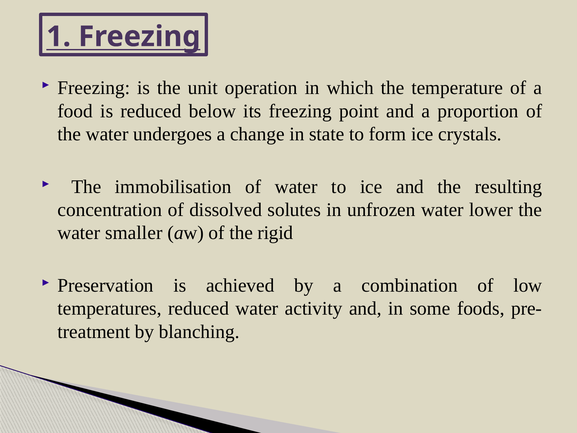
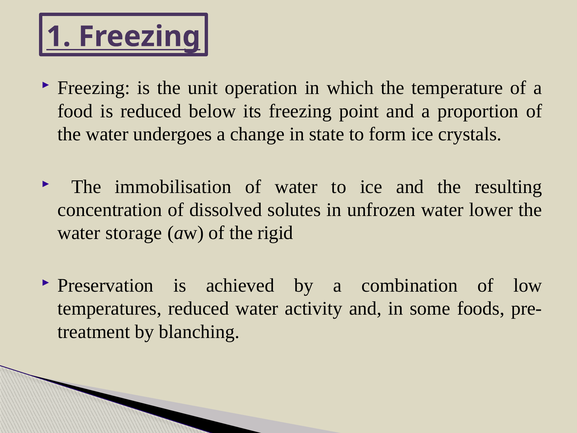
smaller: smaller -> storage
